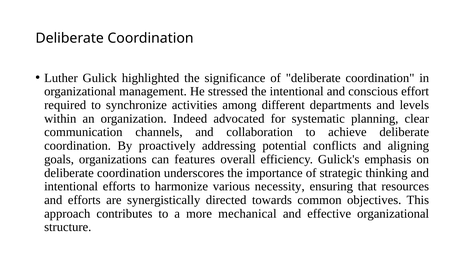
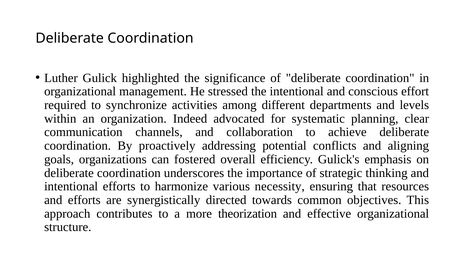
features: features -> fostered
mechanical: mechanical -> theorization
